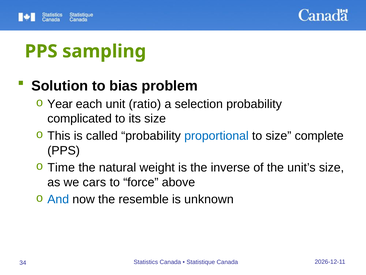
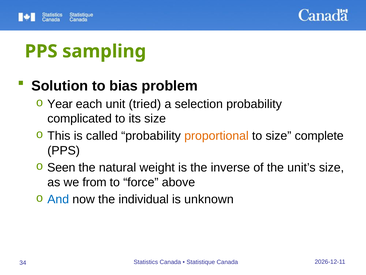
ratio: ratio -> tried
proportional colour: blue -> orange
Time: Time -> Seen
cars: cars -> from
resemble: resemble -> individual
